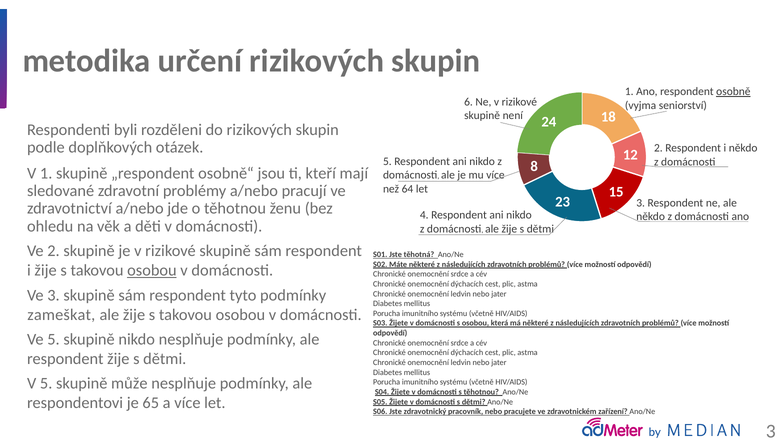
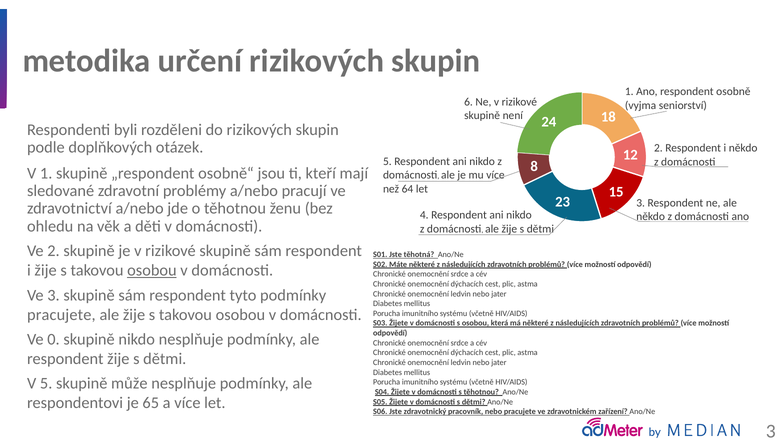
osobně underline: present -> none
zameškat at (61, 315): zameškat -> pracujete
Ve 5: 5 -> 0
